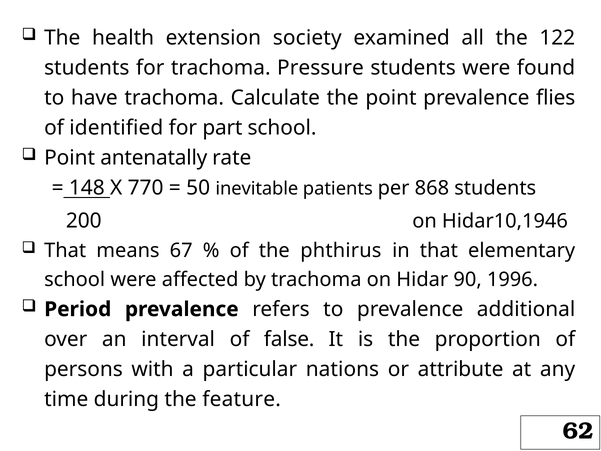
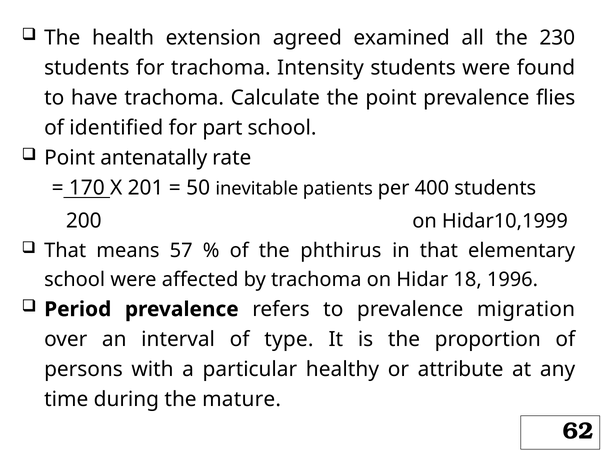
society: society -> agreed
122: 122 -> 230
Pressure: Pressure -> Intensity
148: 148 -> 170
770: 770 -> 201
868: 868 -> 400
Hidar10,1946: Hidar10,1946 -> Hidar10,1999
67: 67 -> 57
90: 90 -> 18
additional: additional -> migration
false: false -> type
nations: nations -> healthy
feature: feature -> mature
